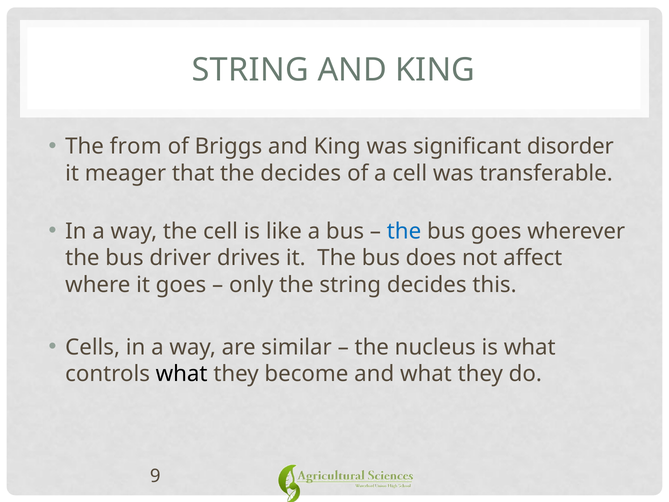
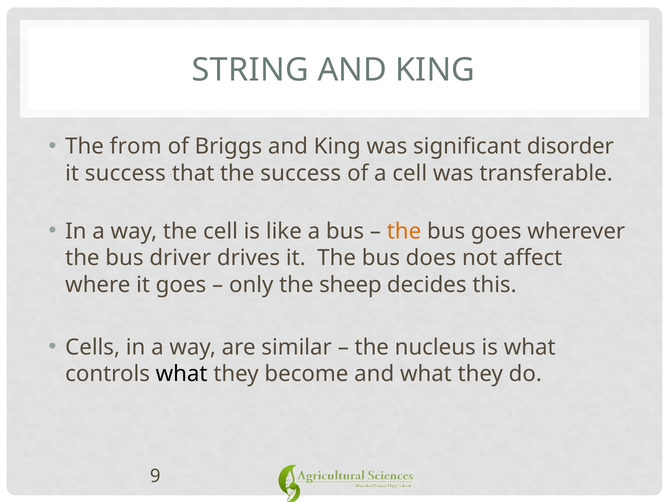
it meager: meager -> success
the decides: decides -> success
the at (404, 231) colour: blue -> orange
the string: string -> sheep
